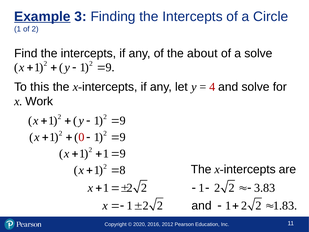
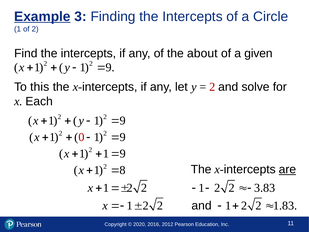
a solve: solve -> given
4 at (212, 87): 4 -> 2
Work: Work -> Each
are underline: none -> present
